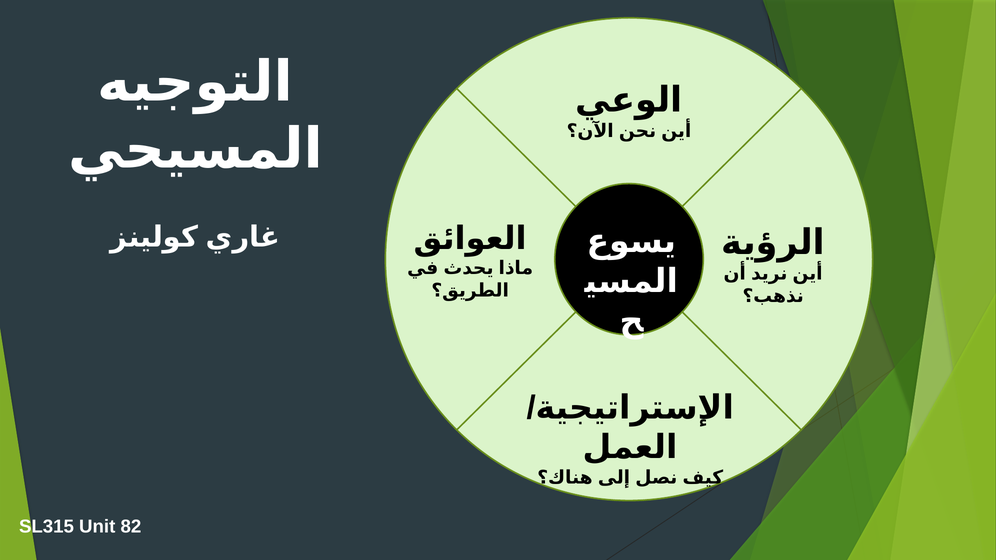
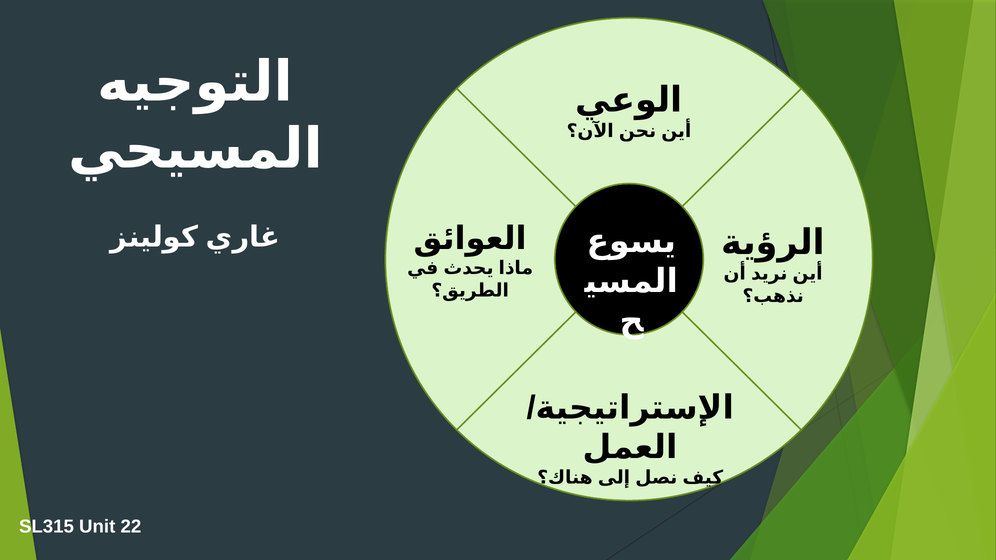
82: 82 -> 22
